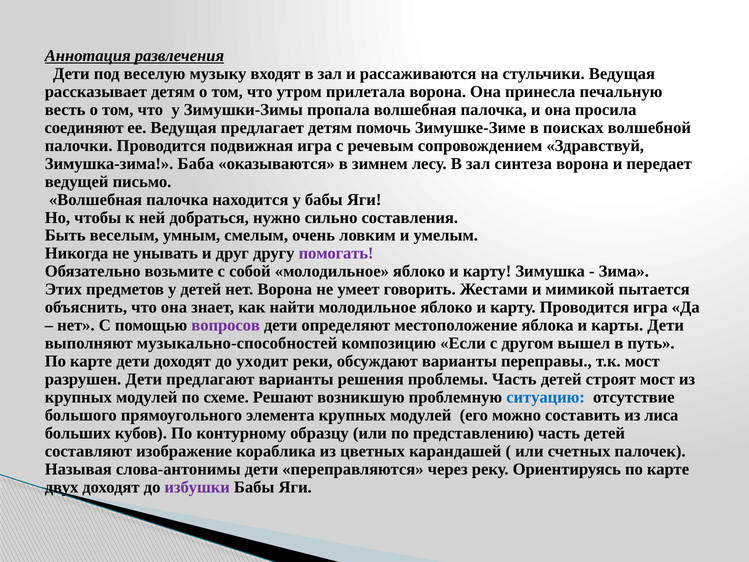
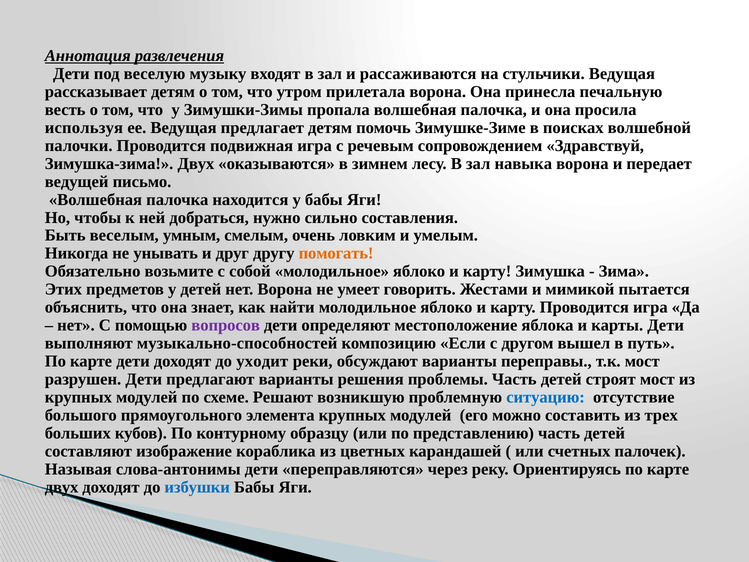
соединяют: соединяют -> используя
Зимушка-зима Баба: Баба -> Двух
синтеза: синтеза -> навыка
помогать colour: purple -> orange
лиса: лиса -> трех
избушки colour: purple -> blue
